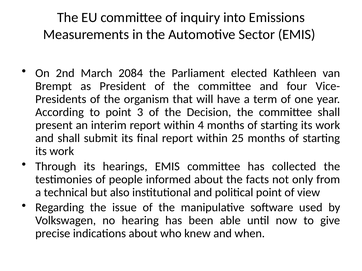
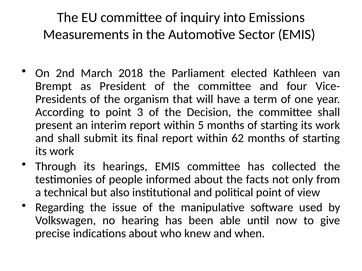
2084: 2084 -> 2018
4: 4 -> 5
25: 25 -> 62
